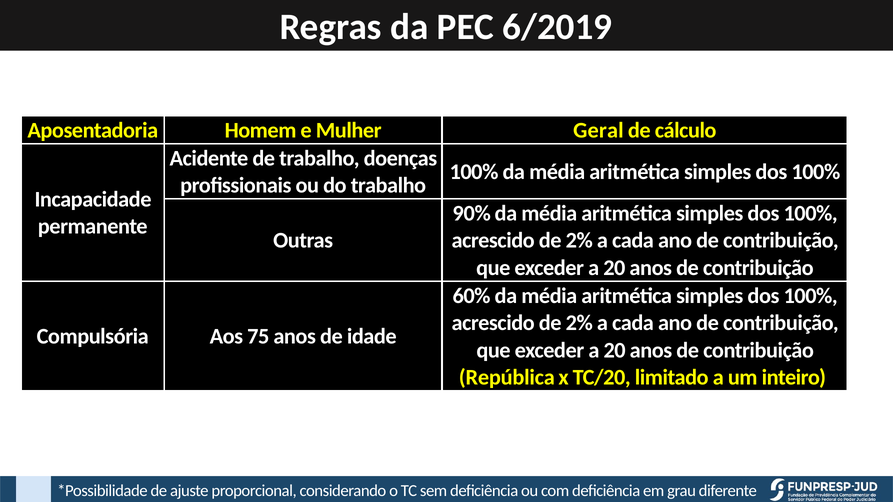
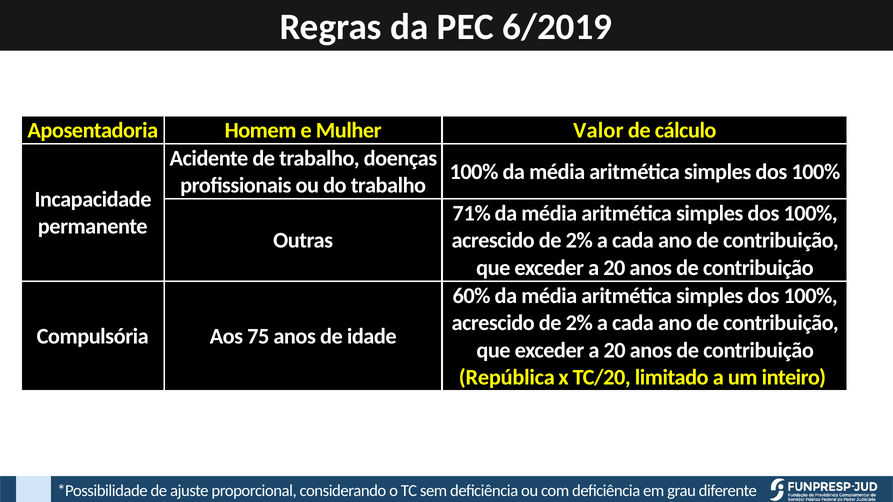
Geral: Geral -> Valor
90%: 90% -> 71%
